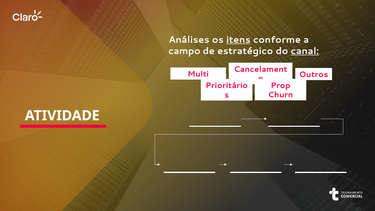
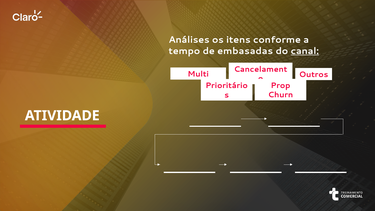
itens underline: present -> none
campo: campo -> tempo
estratégico: estratégico -> embasadas
